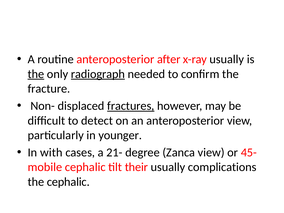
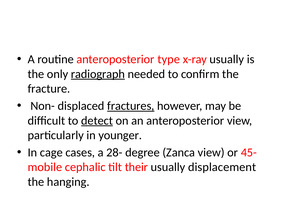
after: after -> type
the at (36, 74) underline: present -> none
detect underline: none -> present
with: with -> cage
21-: 21- -> 28-
complications: complications -> displacement
the cephalic: cephalic -> hanging
